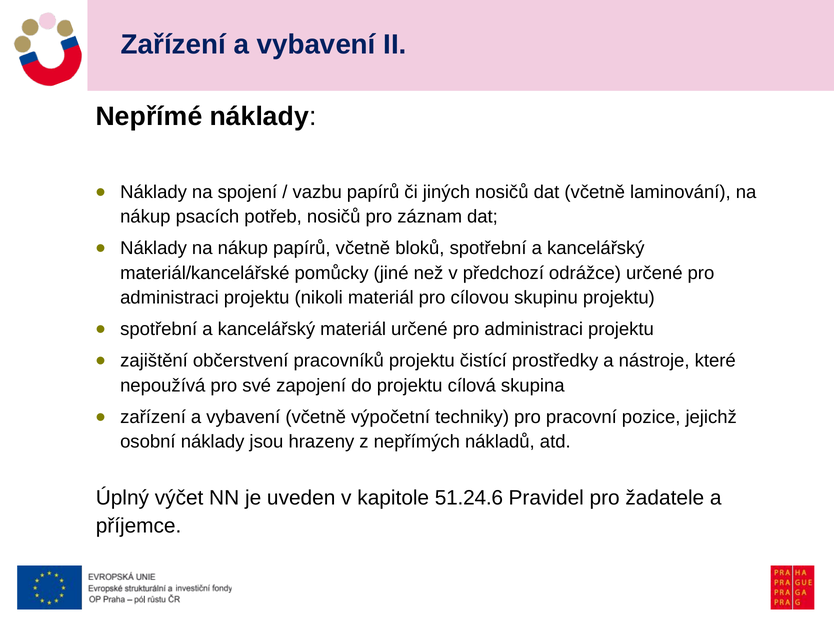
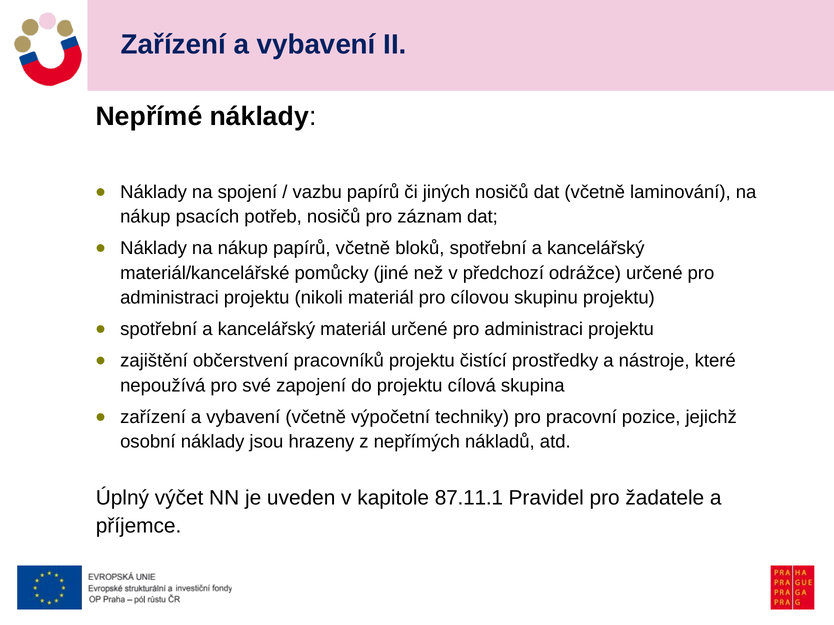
51.24.6: 51.24.6 -> 87.11.1
